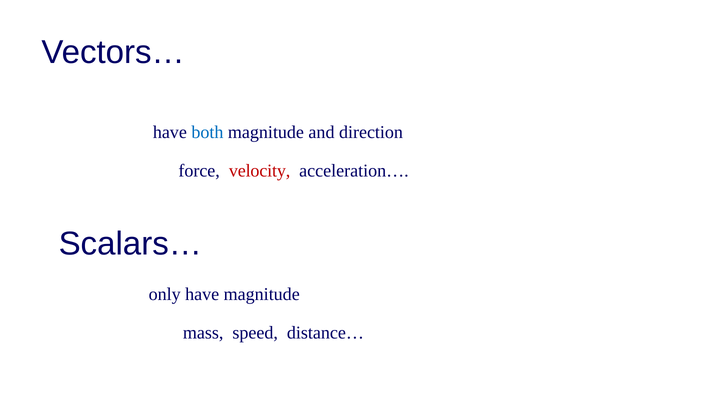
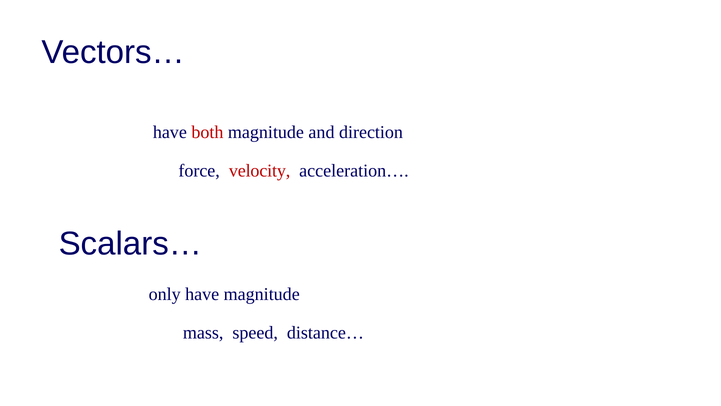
both colour: blue -> red
